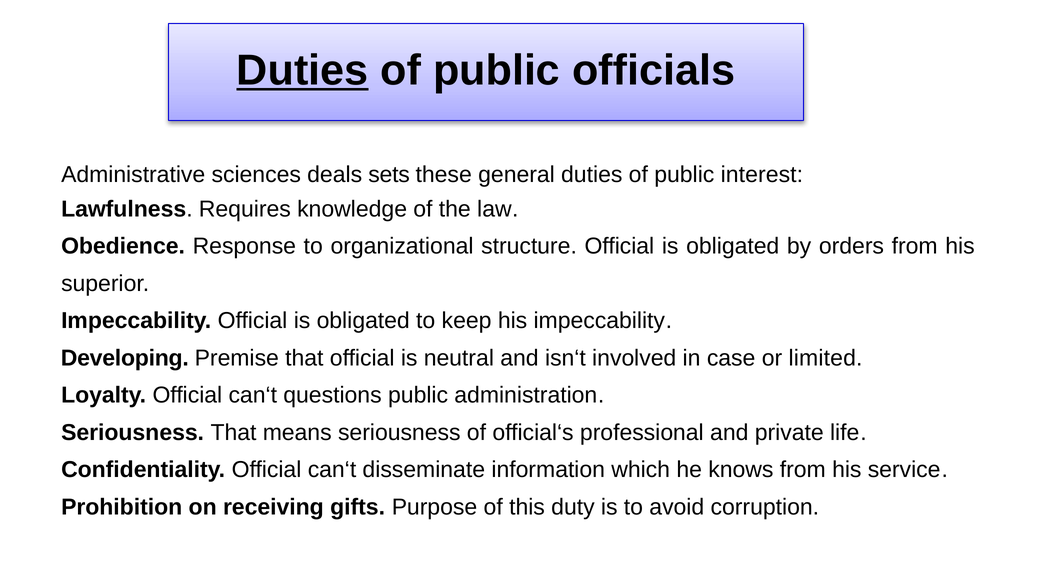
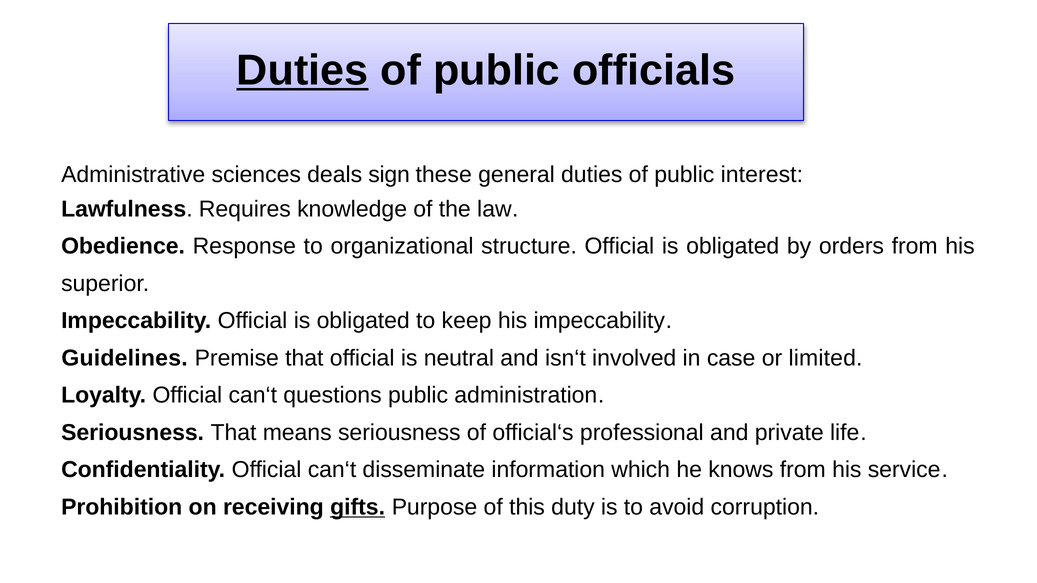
sets: sets -> sign
Developing: Developing -> Guidelines
gifts underline: none -> present
